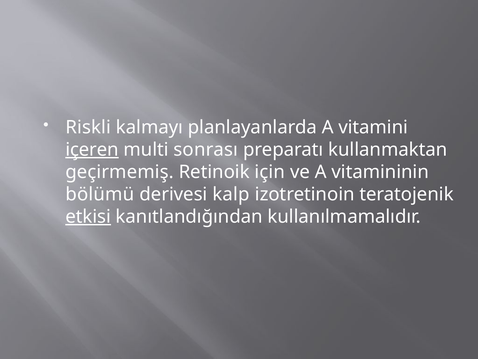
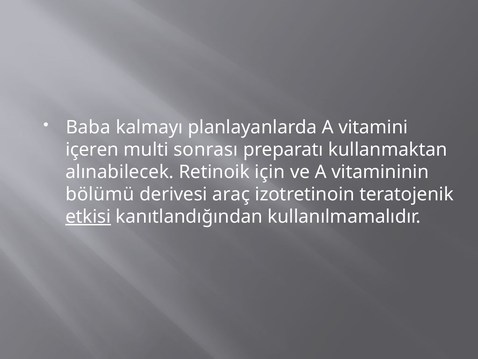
Riskli: Riskli -> Baba
içeren underline: present -> none
geçirmemiş: geçirmemiş -> alınabilecek
kalp: kalp -> araç
